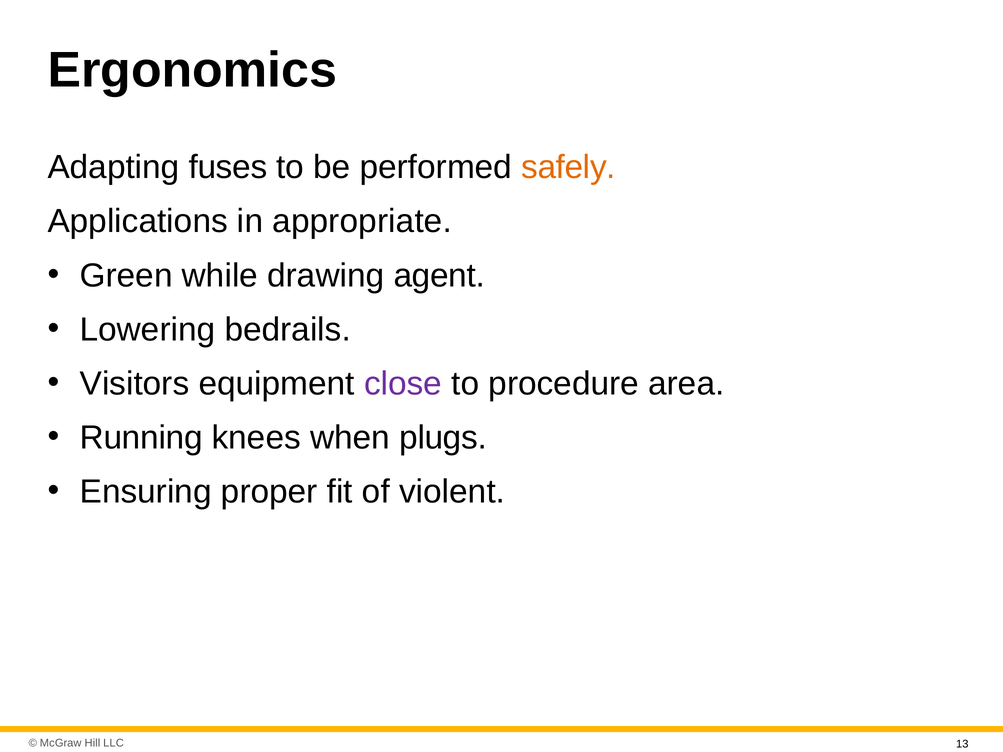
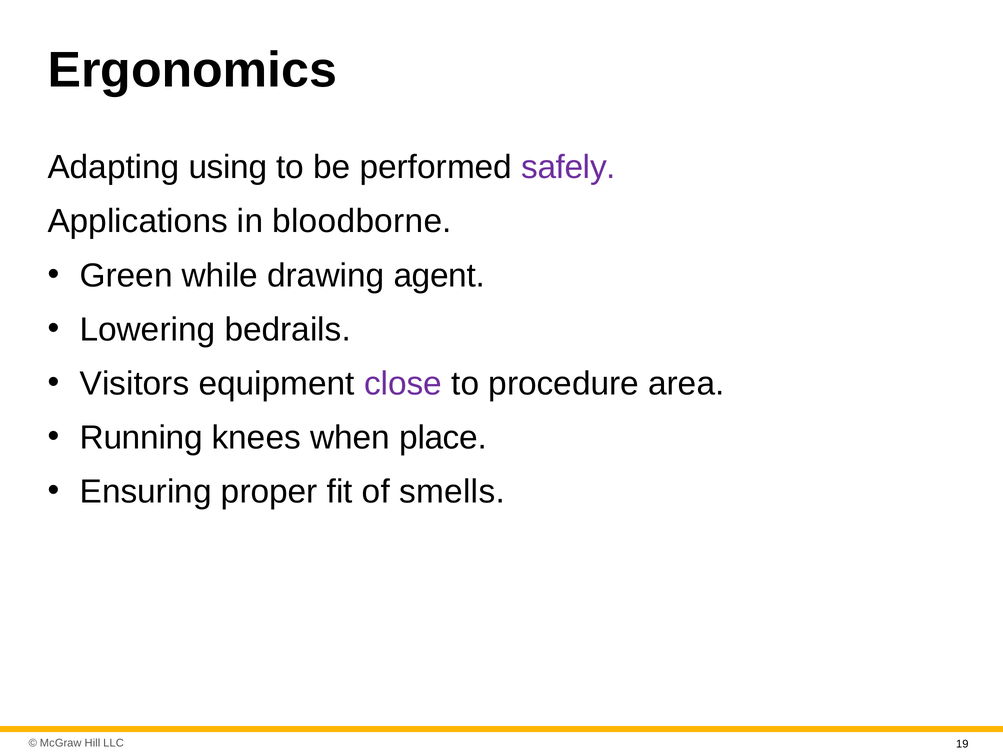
fuses: fuses -> using
safely colour: orange -> purple
appropriate: appropriate -> bloodborne
plugs: plugs -> place
violent: violent -> smells
13: 13 -> 19
